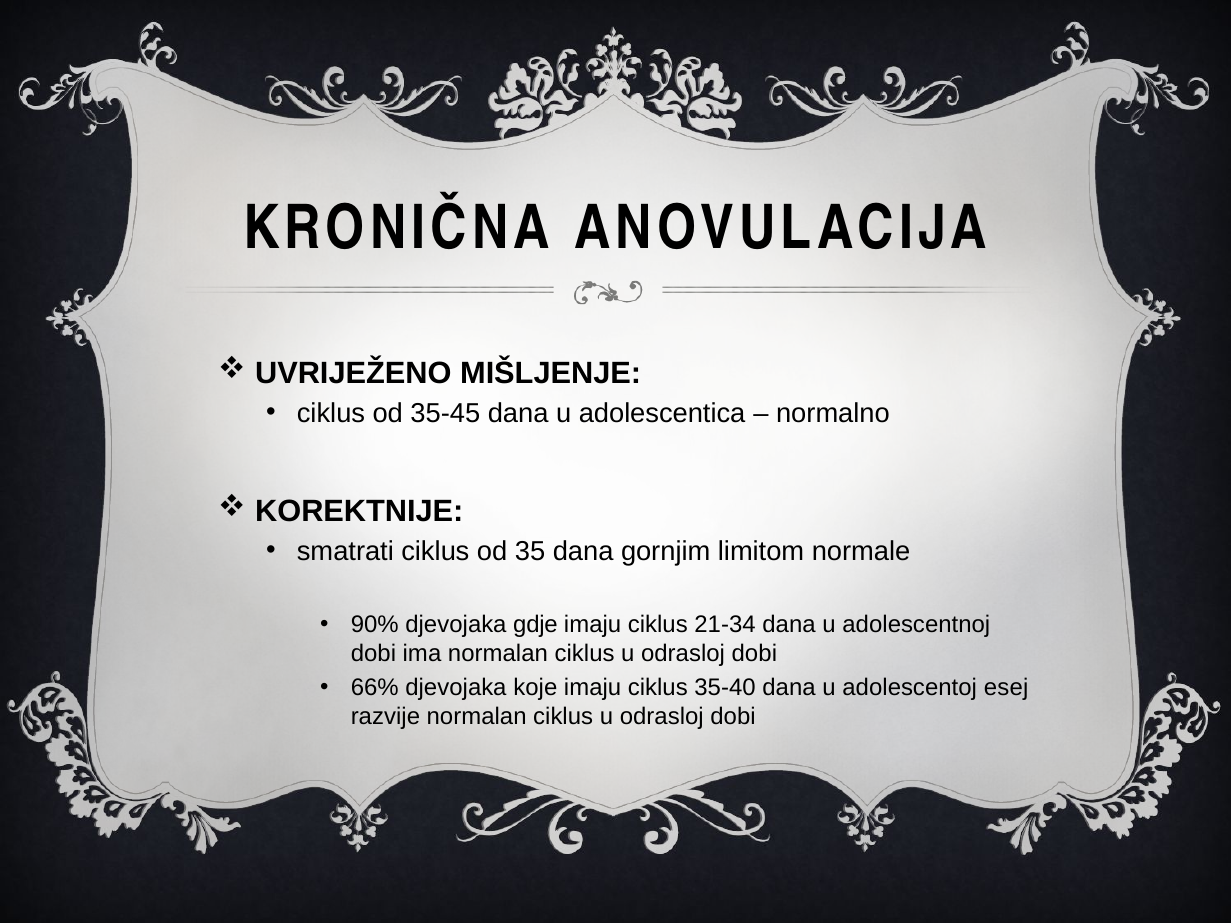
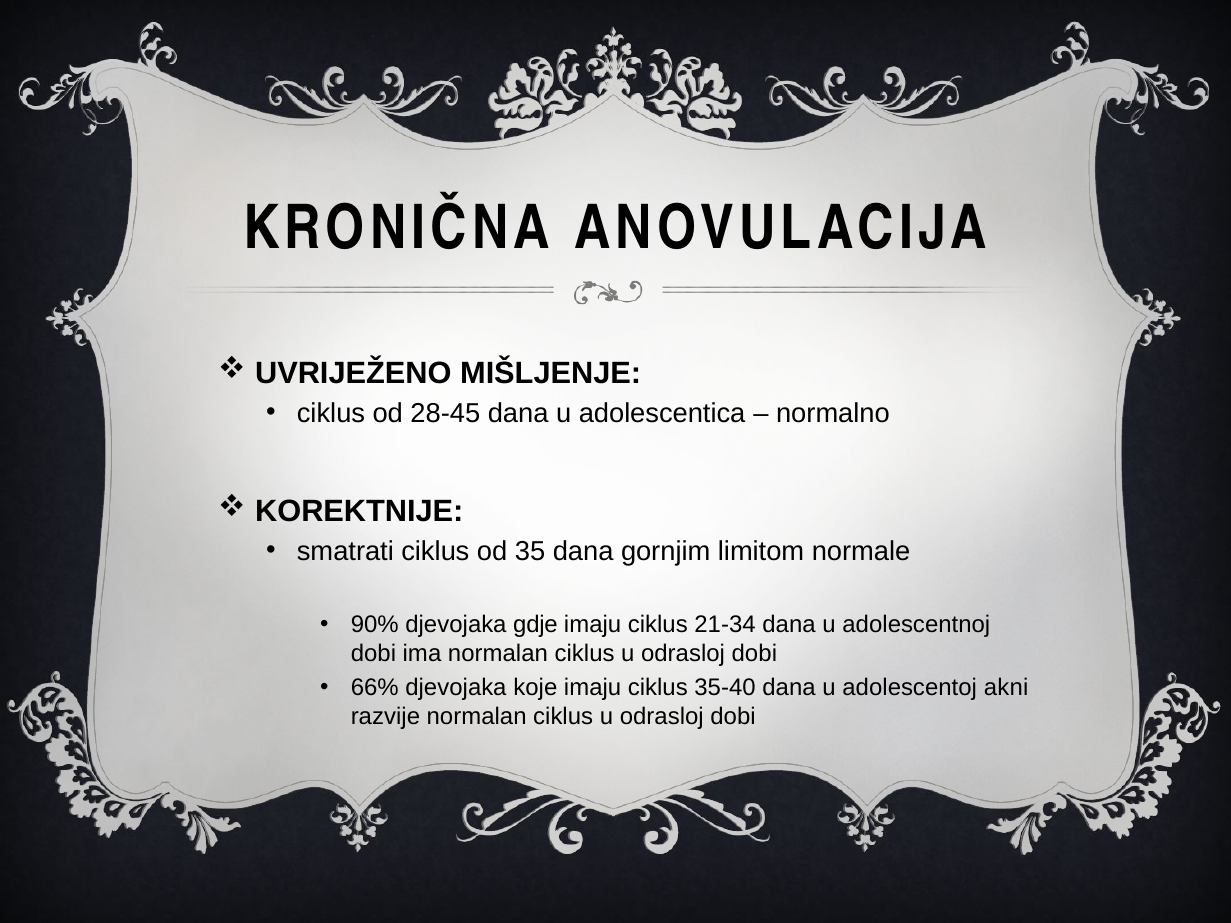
35-45: 35-45 -> 28-45
esej: esej -> akni
